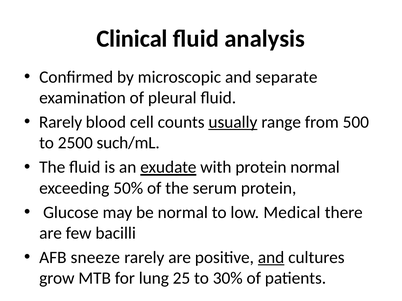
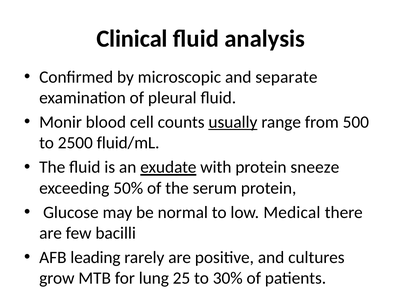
Rarely at (61, 122): Rarely -> Monir
such/mL: such/mL -> fluid/mL
protein normal: normal -> sneeze
sneeze: sneeze -> leading
and at (271, 258) underline: present -> none
